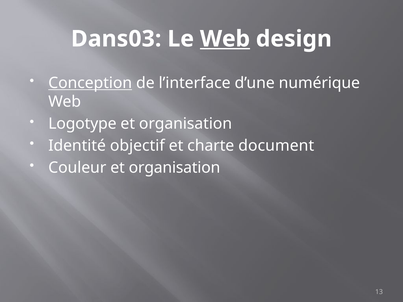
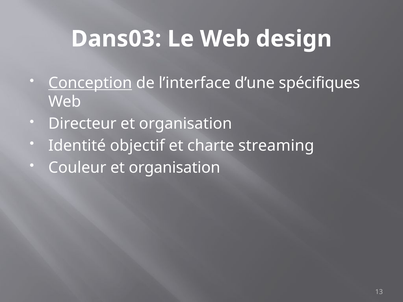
Web at (225, 39) underline: present -> none
numérique: numérique -> spécifiques
Logotype: Logotype -> Directeur
document: document -> streaming
